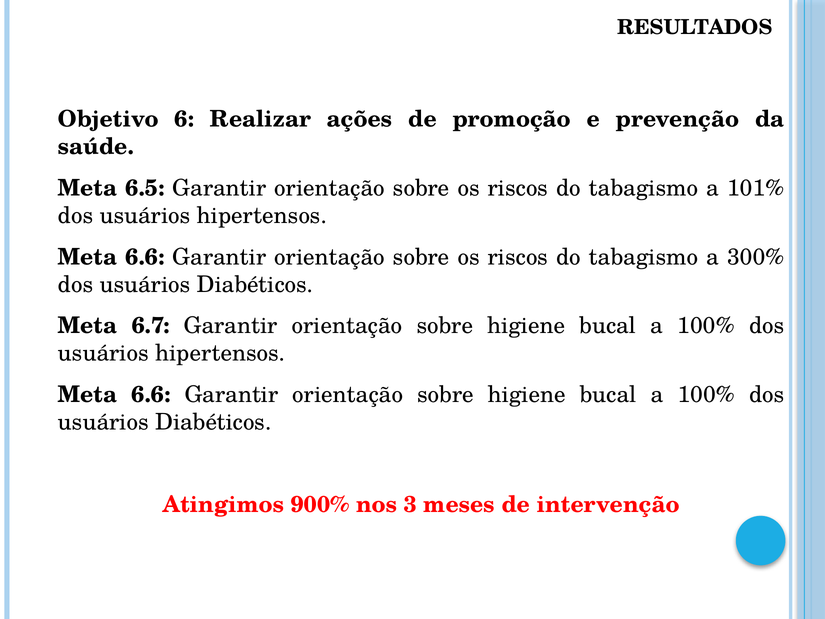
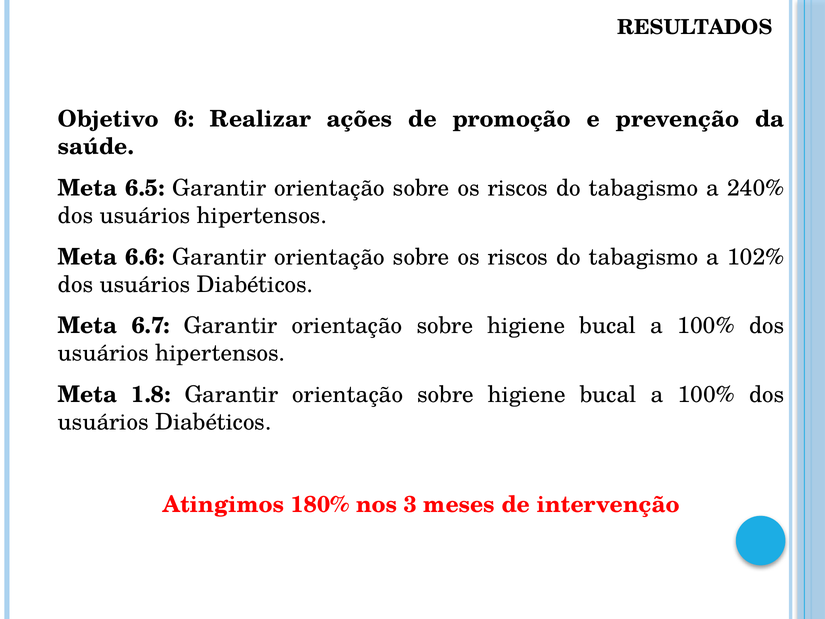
101%: 101% -> 240%
300%: 300% -> 102%
6.6 at (151, 394): 6.6 -> 1.8
900%: 900% -> 180%
